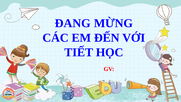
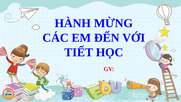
ĐANG: ĐANG -> HÀNH
